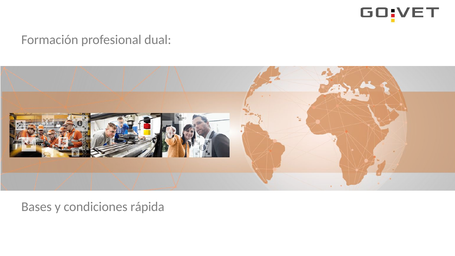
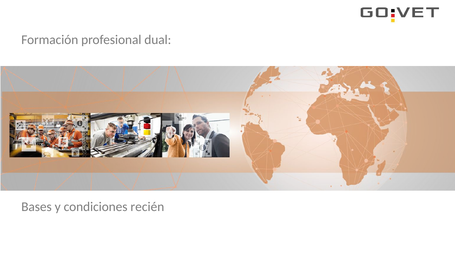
rápida: rápida -> recién
